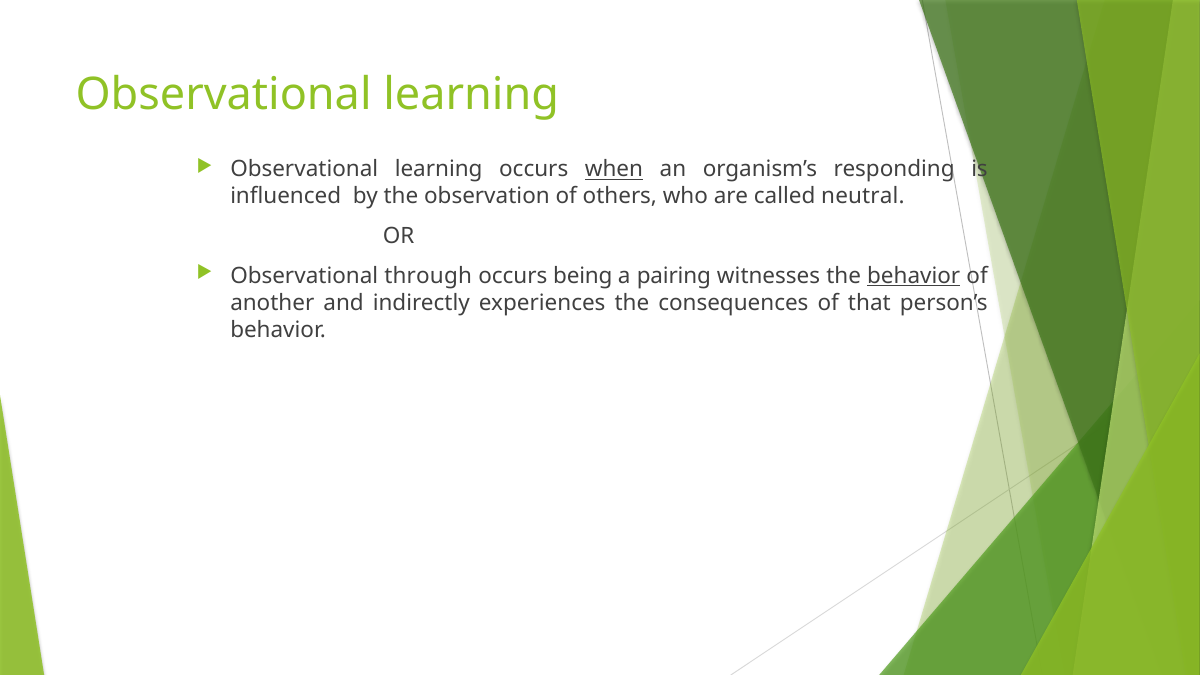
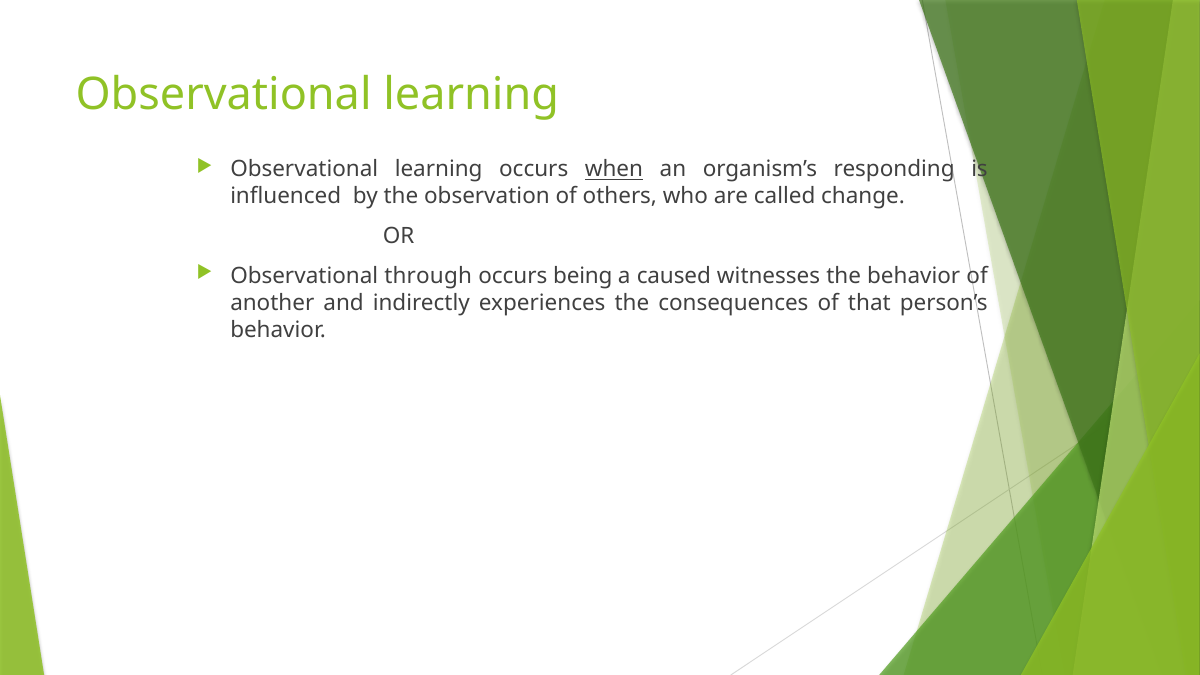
neutral: neutral -> change
pairing: pairing -> caused
behavior at (914, 276) underline: present -> none
